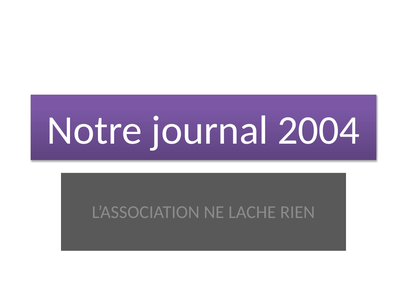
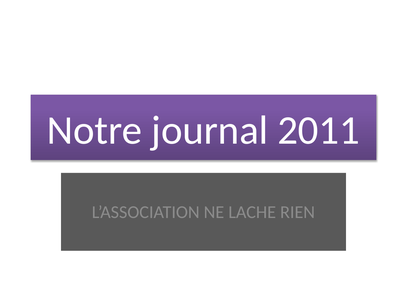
2004: 2004 -> 2011
